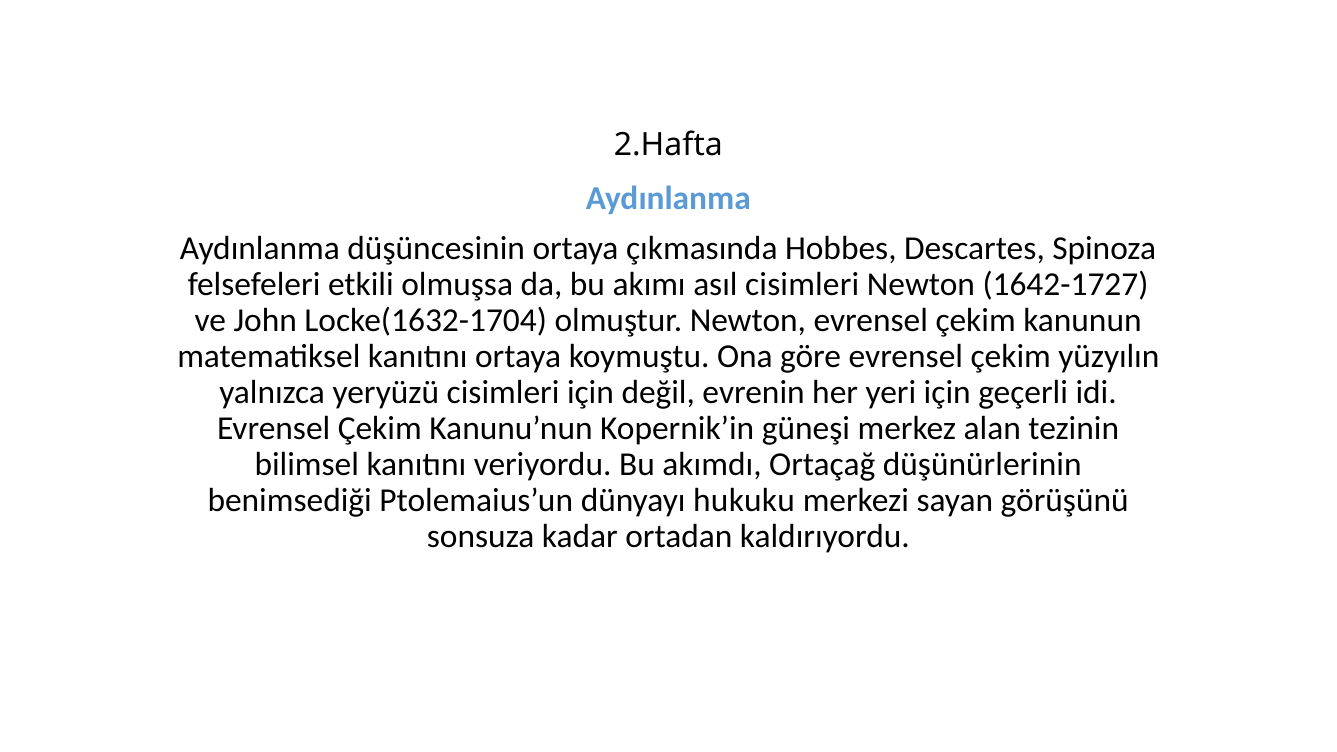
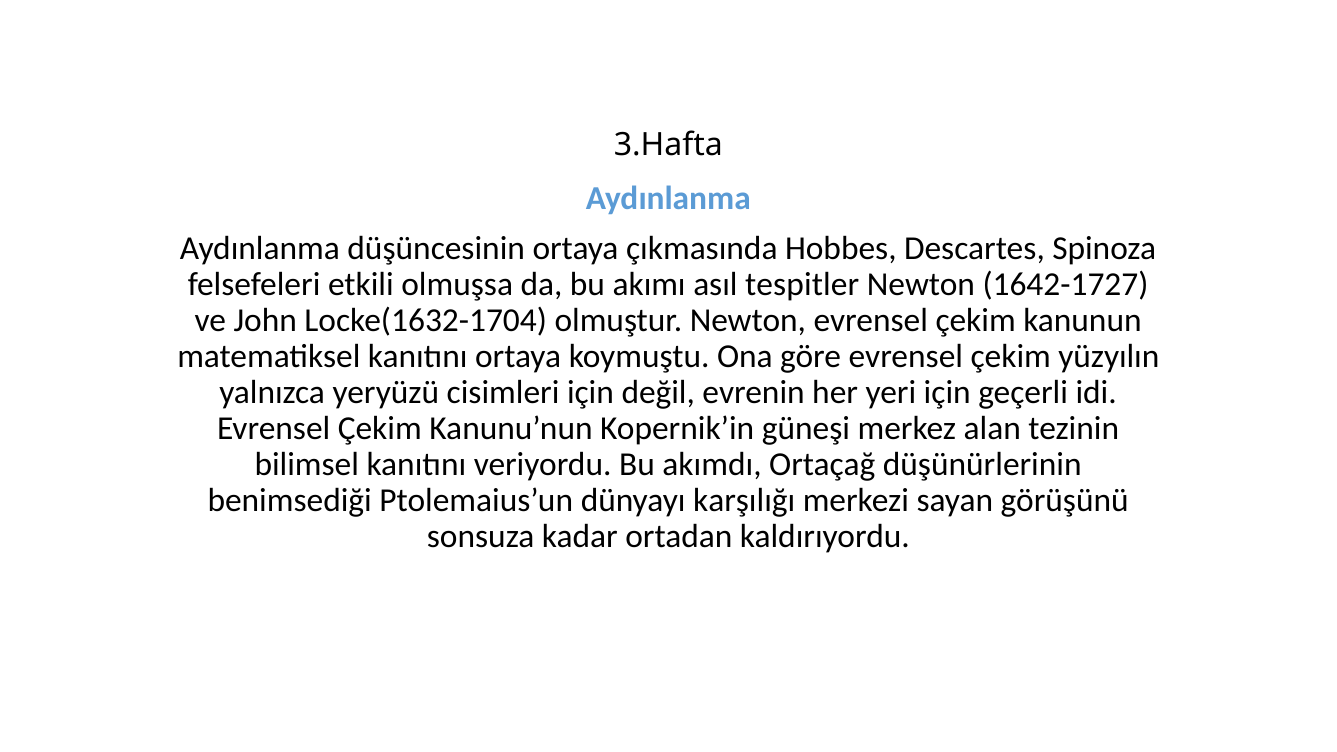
2.Hafta: 2.Hafta -> 3.Hafta
asıl cisimleri: cisimleri -> tespitler
hukuku: hukuku -> karşılığı
